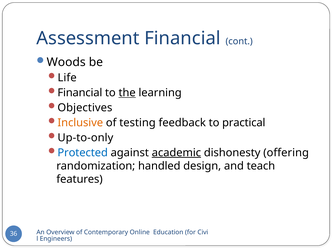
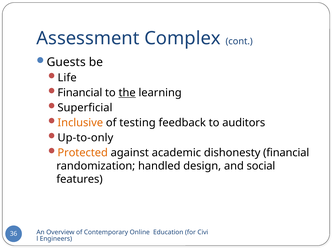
Assessment Financial: Financial -> Complex
Woods: Woods -> Guests
Objectives: Objectives -> Superficial
practical: practical -> auditors
Protected colour: blue -> orange
academic underline: present -> none
dishonesty offering: offering -> financial
teach: teach -> social
